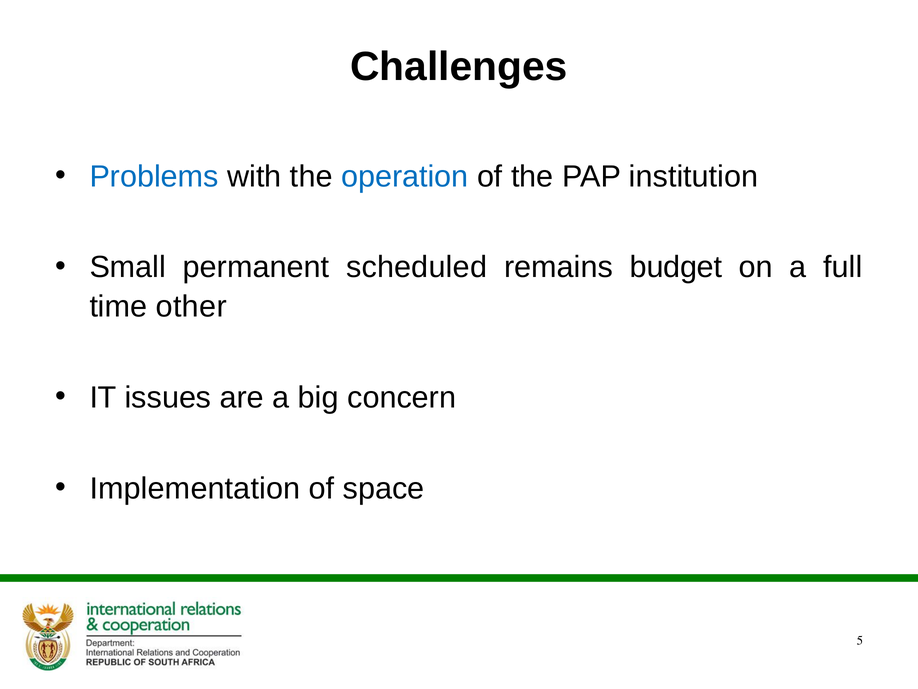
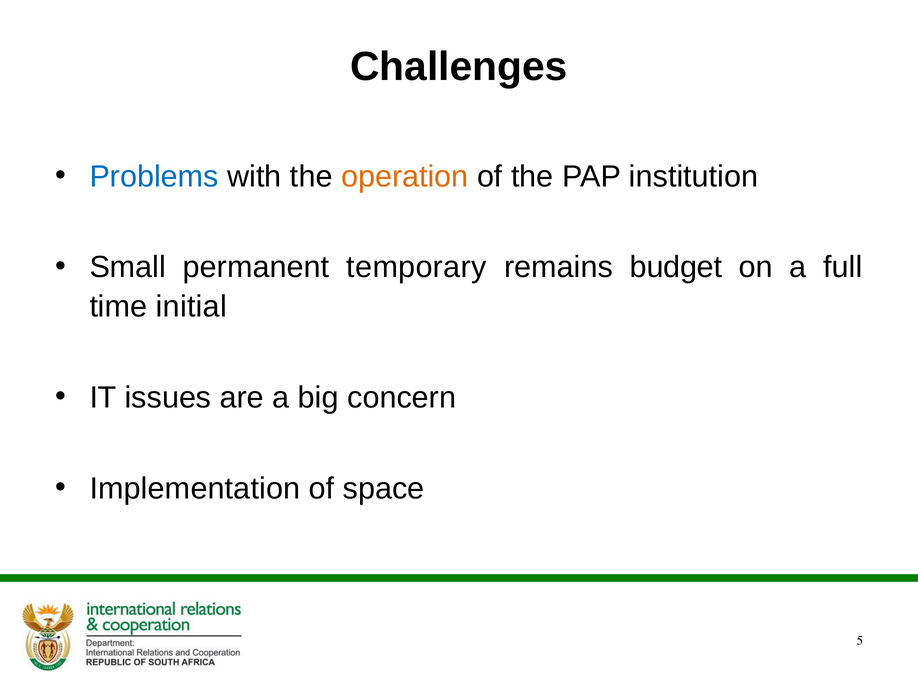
operation colour: blue -> orange
scheduled: scheduled -> temporary
other: other -> initial
